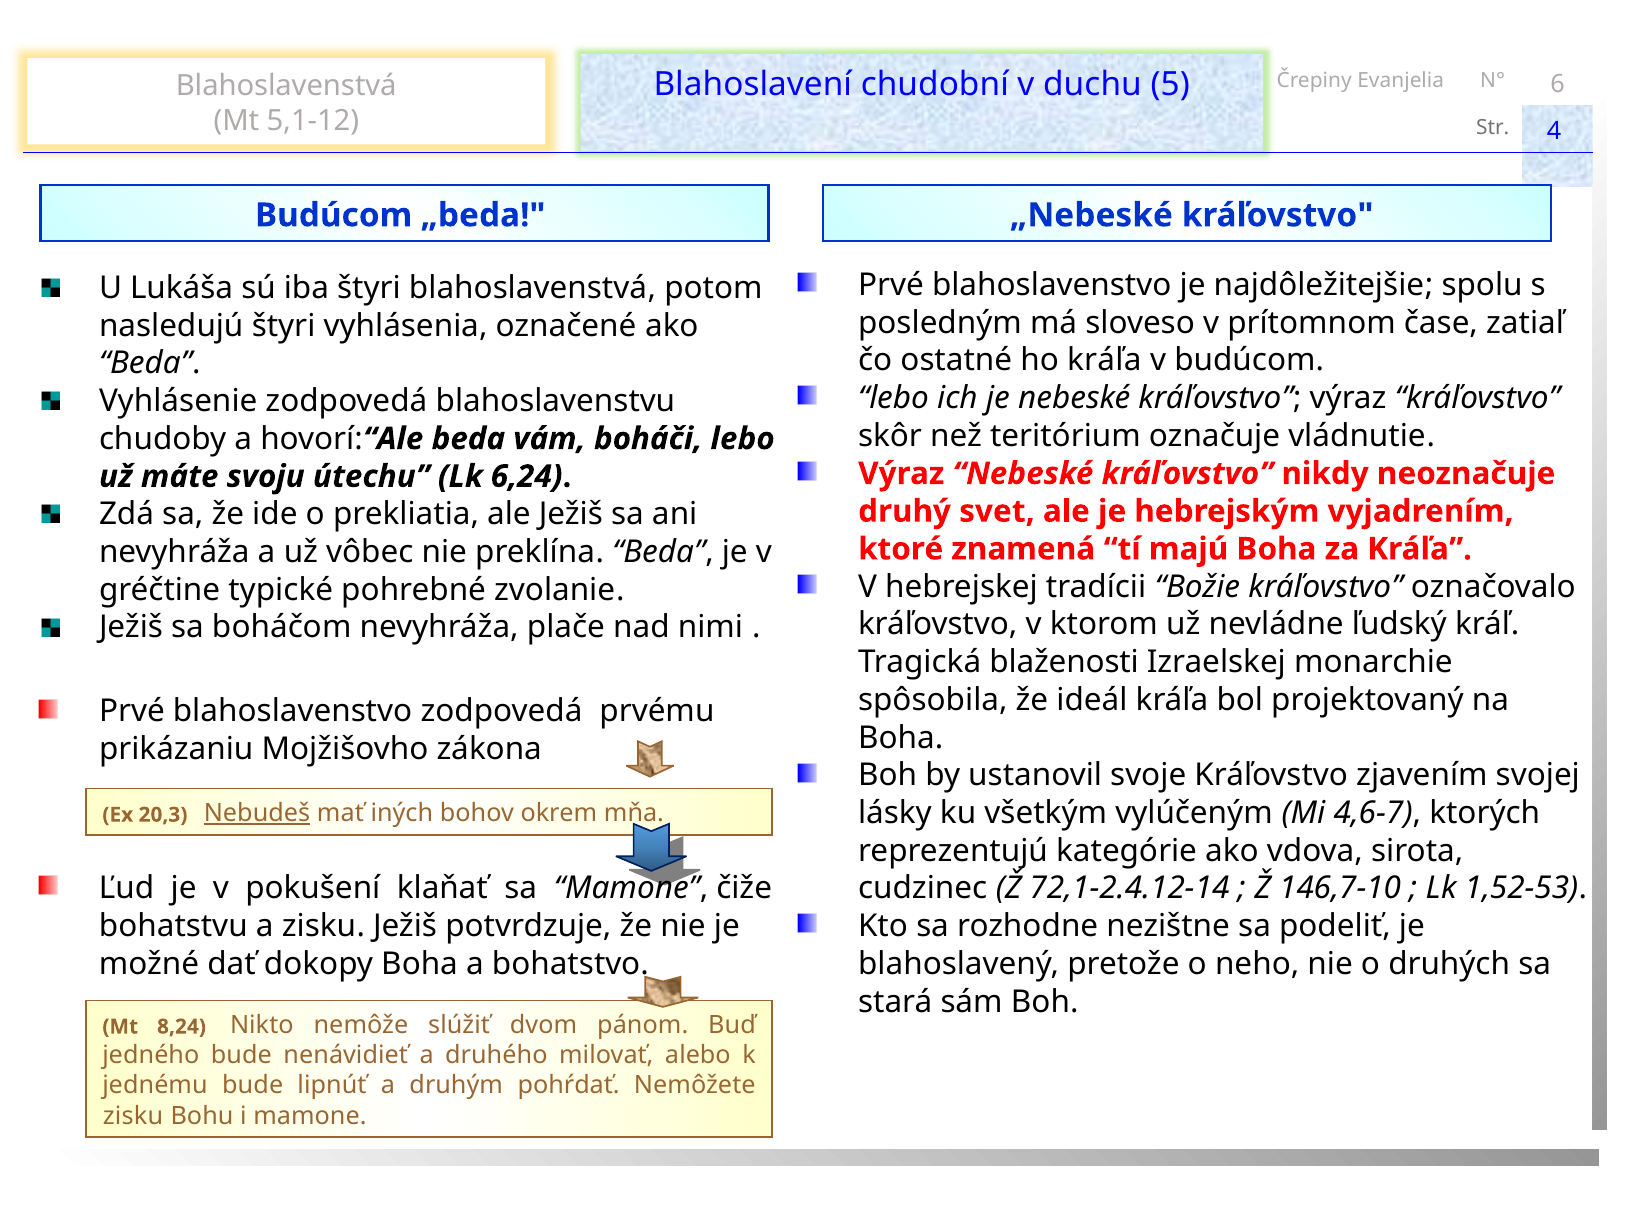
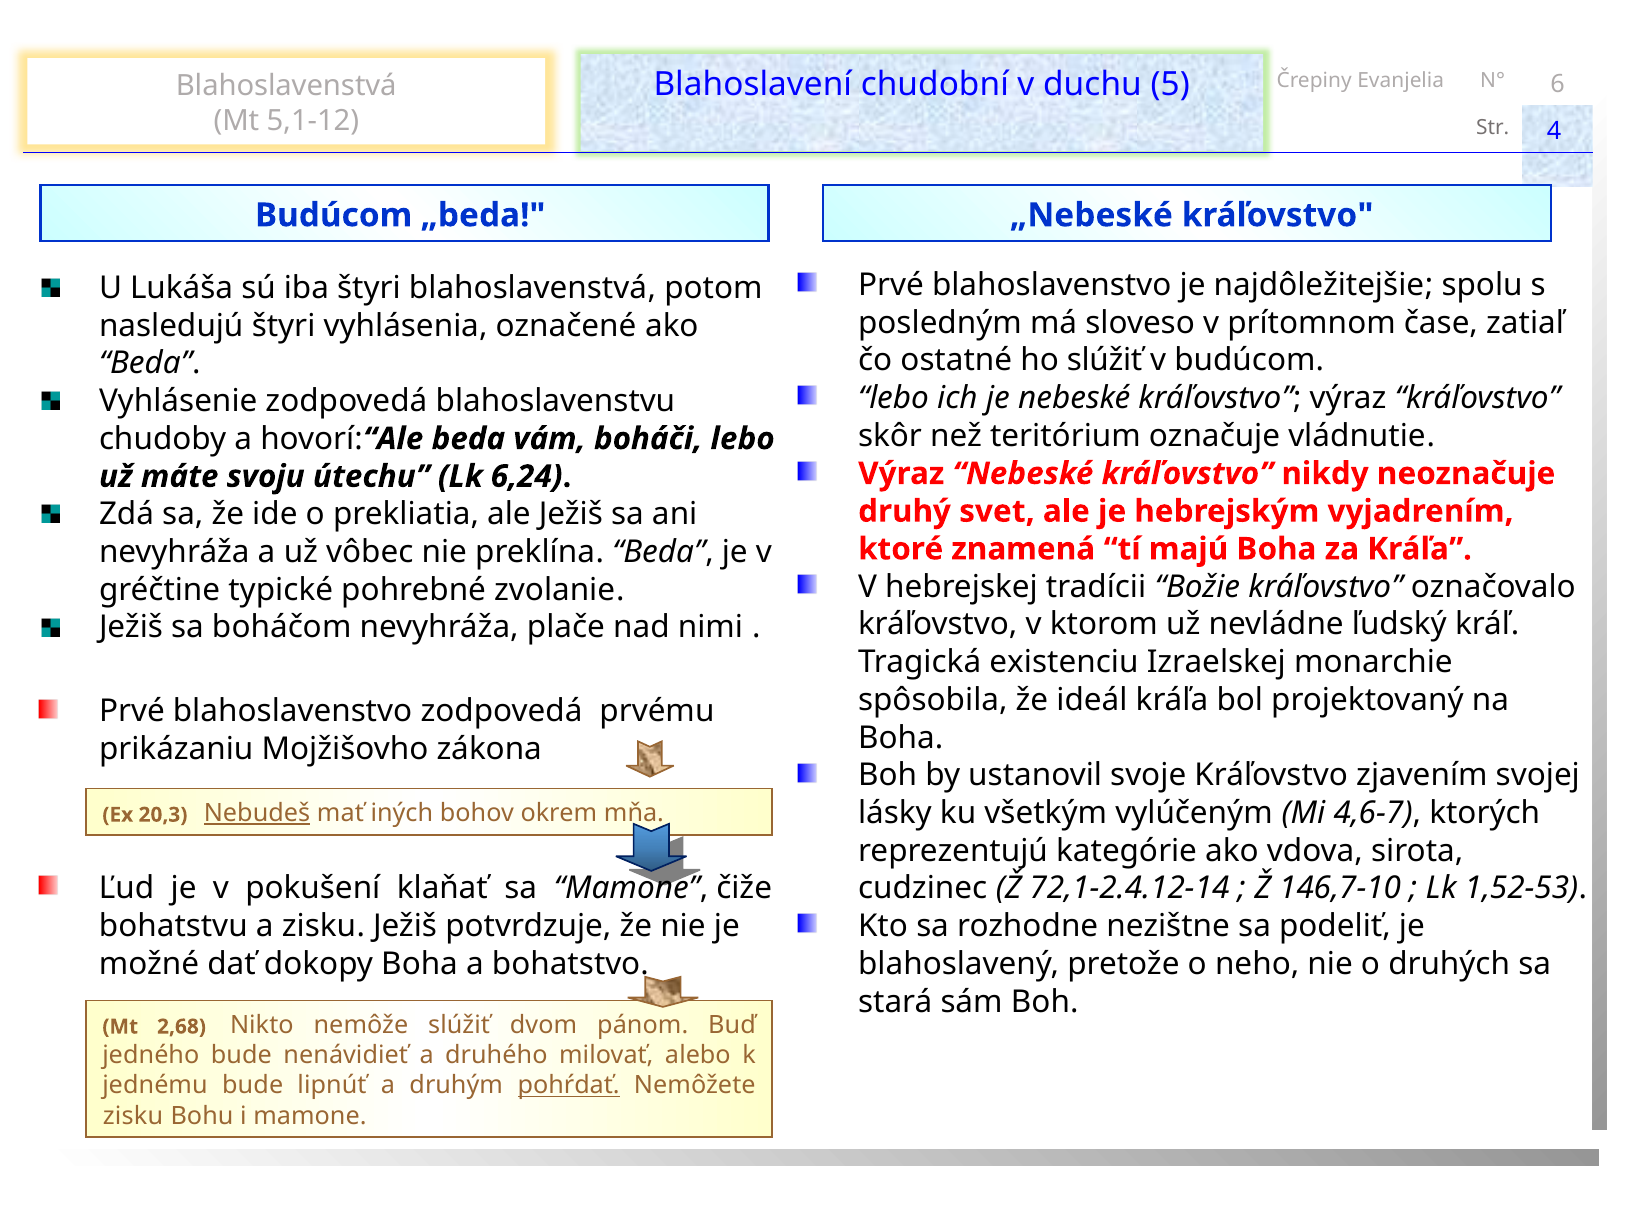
ho kráľa: kráľa -> slúžiť
blaženosti: blaženosti -> existenciu
8,24: 8,24 -> 2,68
pohŕdať underline: none -> present
